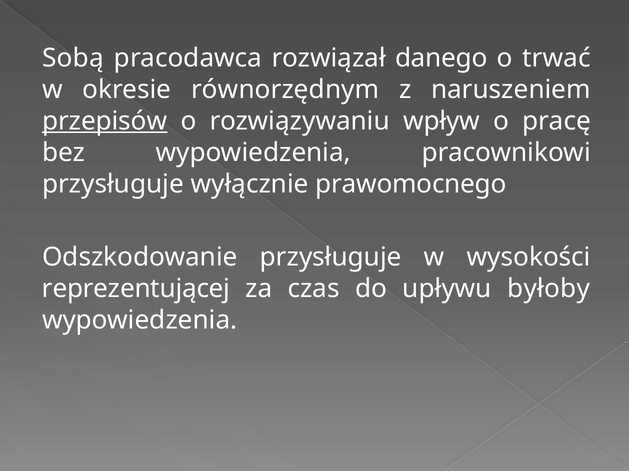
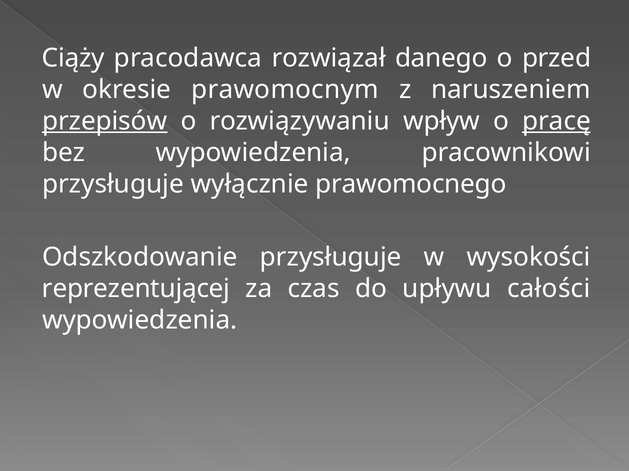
Sobą: Sobą -> Ciąży
trwać: trwać -> przed
równorzędnym: równorzędnym -> prawomocnym
pracę underline: none -> present
byłoby: byłoby -> całości
